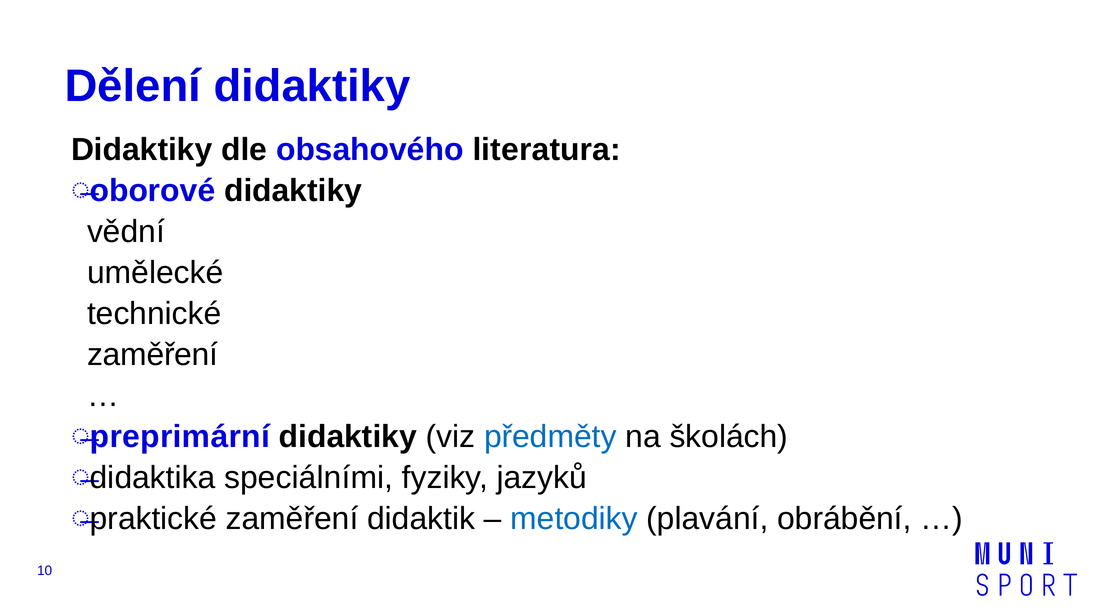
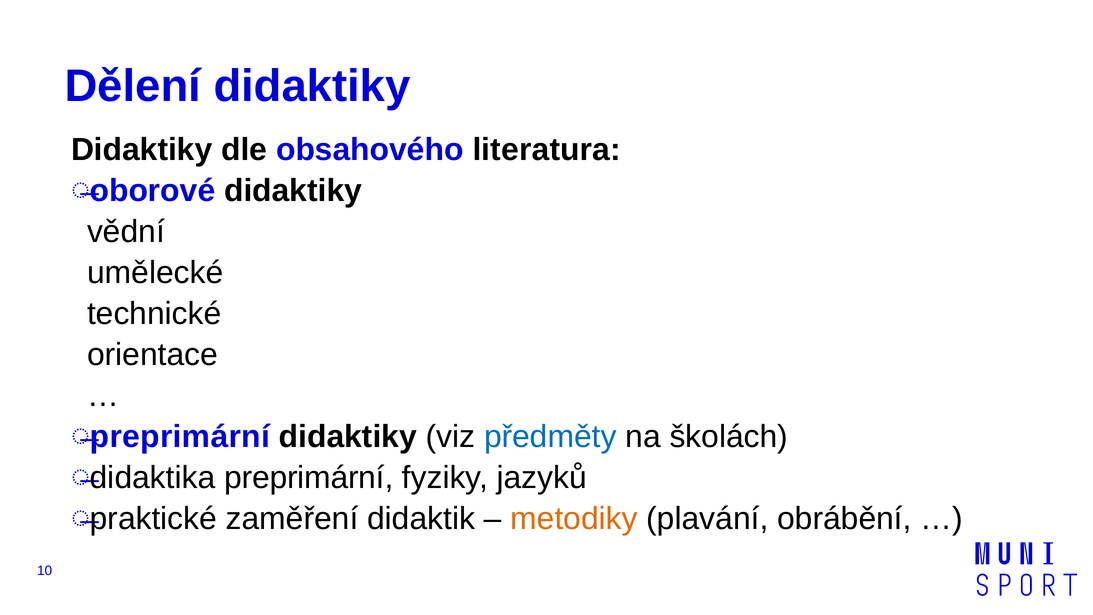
zaměření at (153, 355): zaměření -> orientace
didaktika speciálními: speciálními -> preprimární
metodiky colour: blue -> orange
